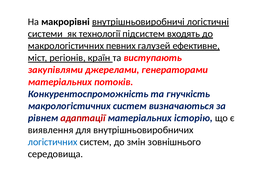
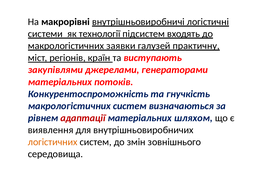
певних: певних -> заявки
ефективне: ефективне -> практичну
історію: історію -> шляхом
логістичних colour: blue -> orange
